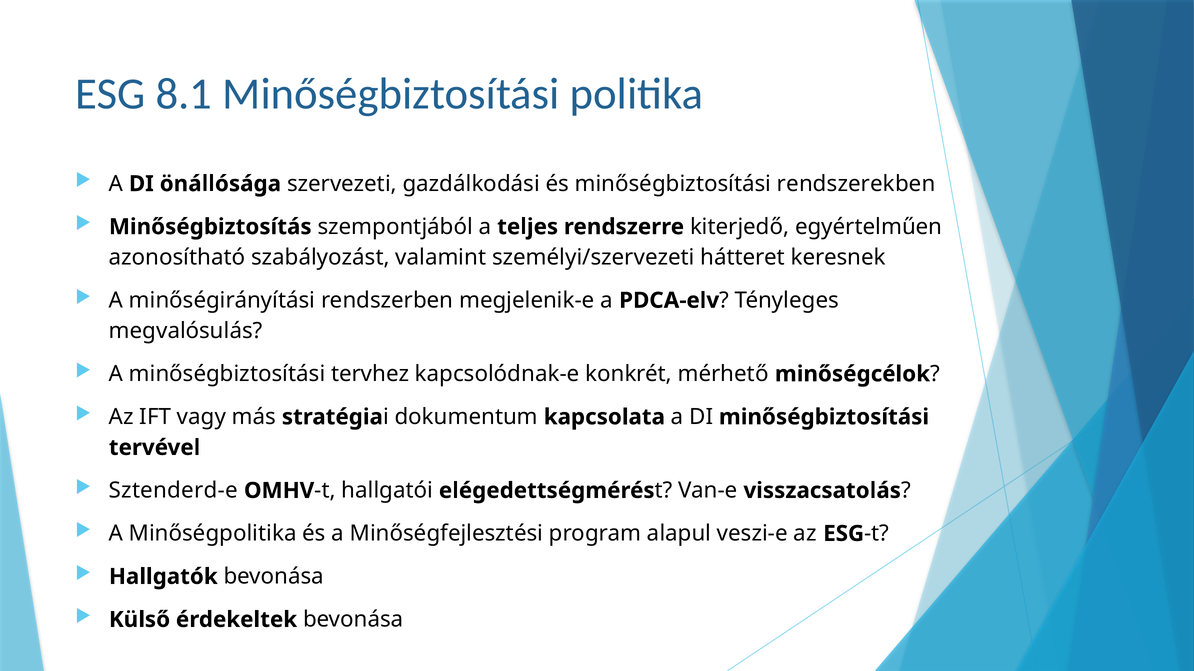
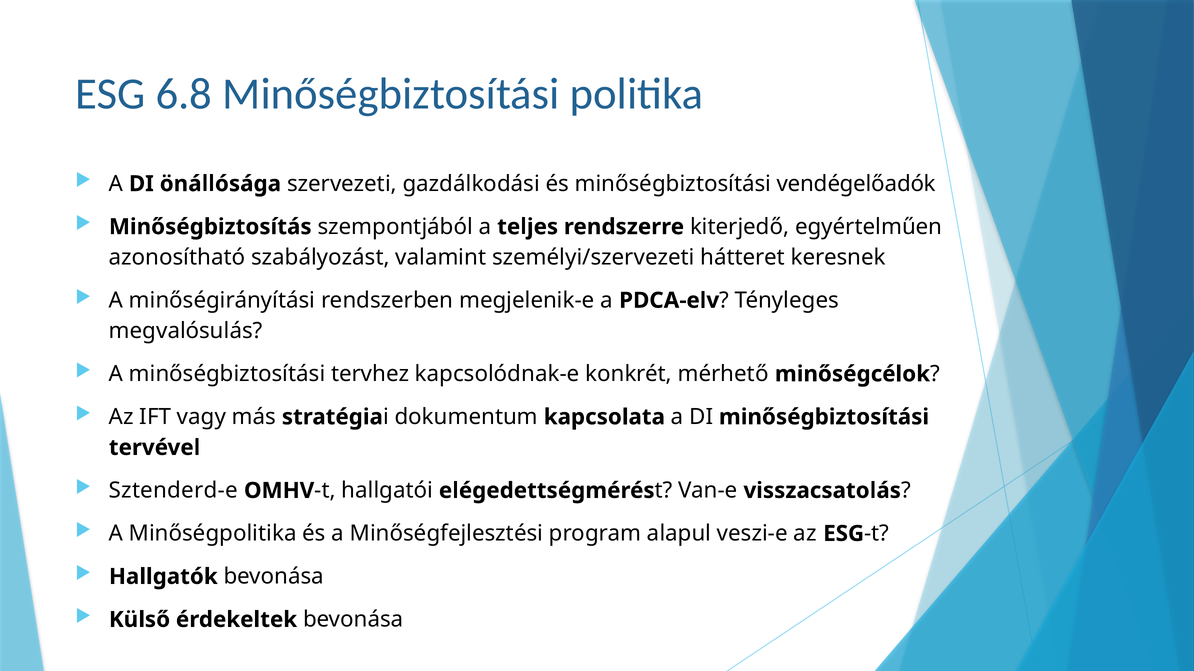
8.1: 8.1 -> 6.8
rendszerekben: rendszerekben -> vendégelőadók
